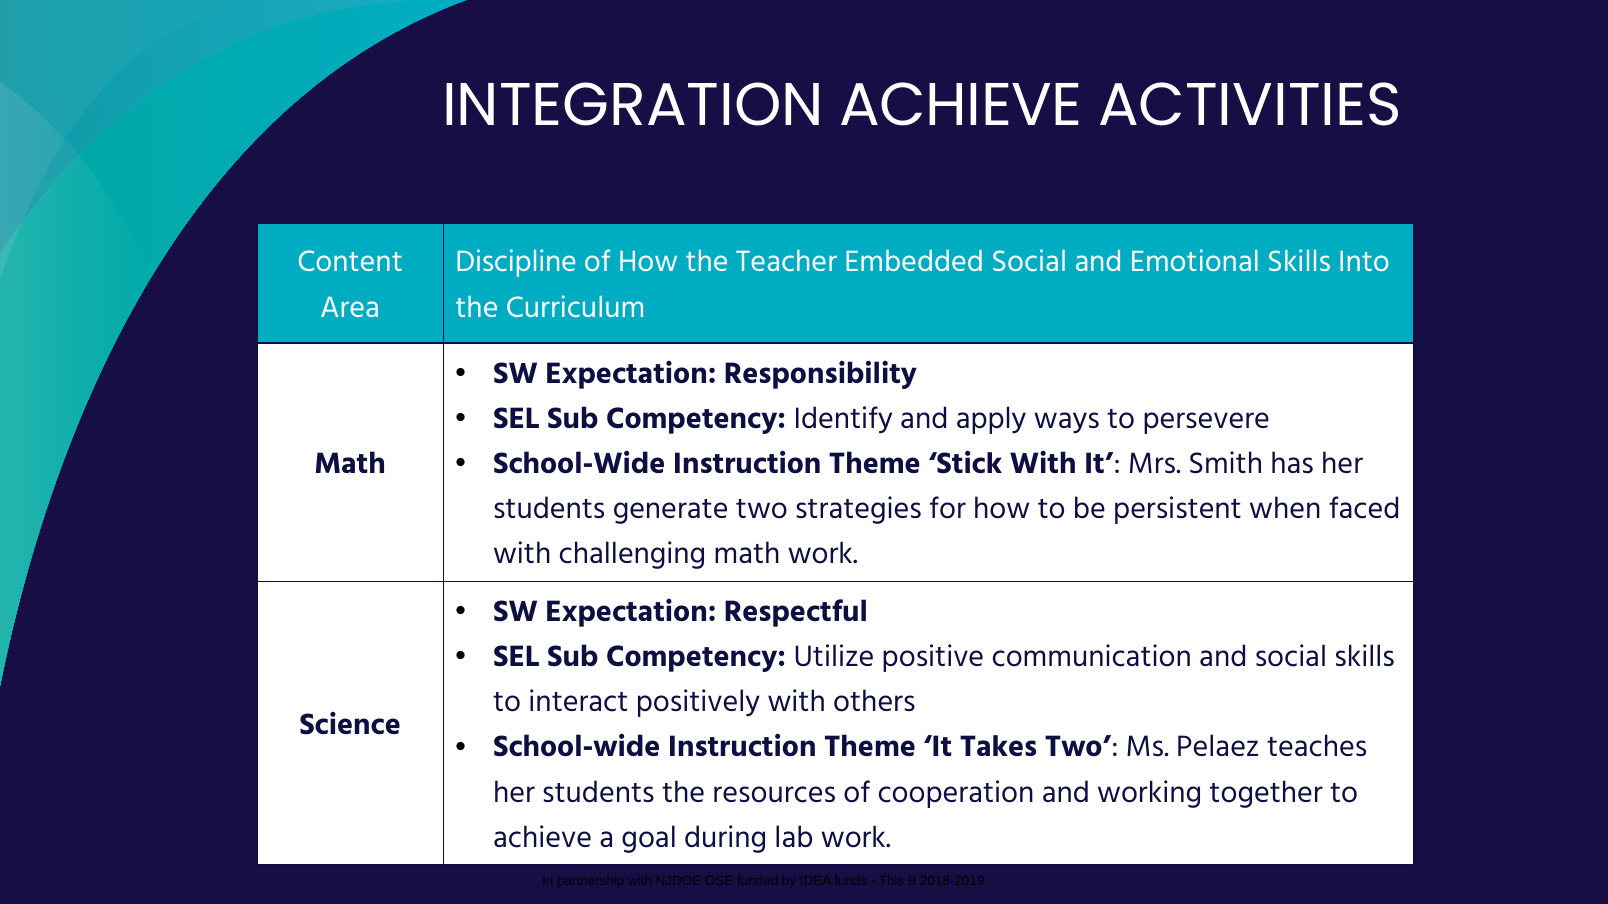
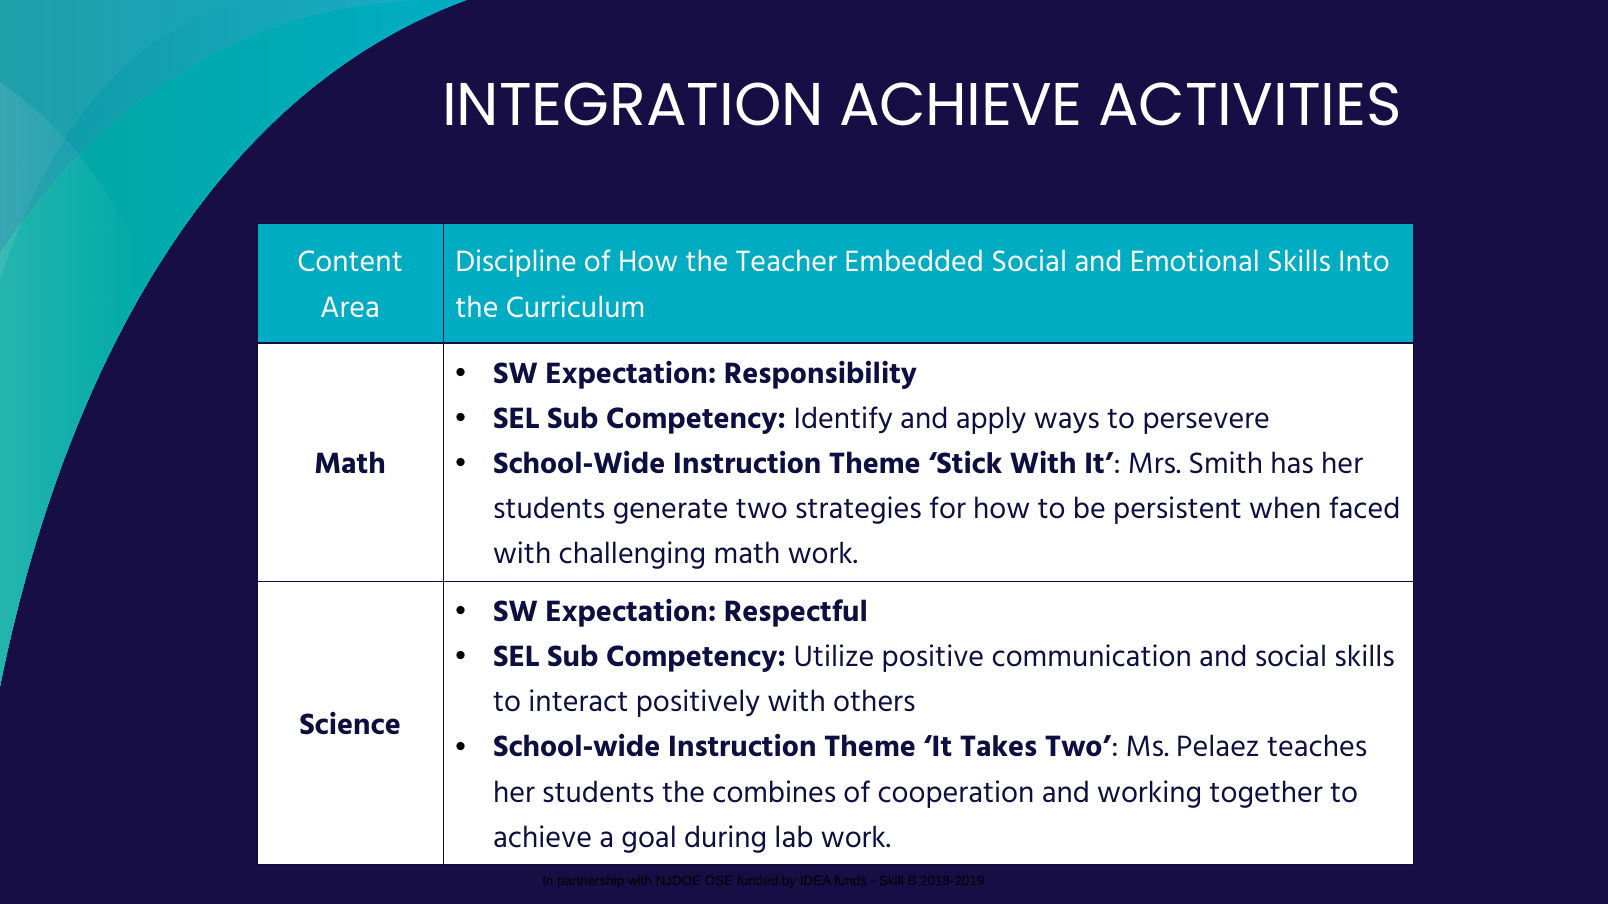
resources: resources -> combines
This: This -> Skill
